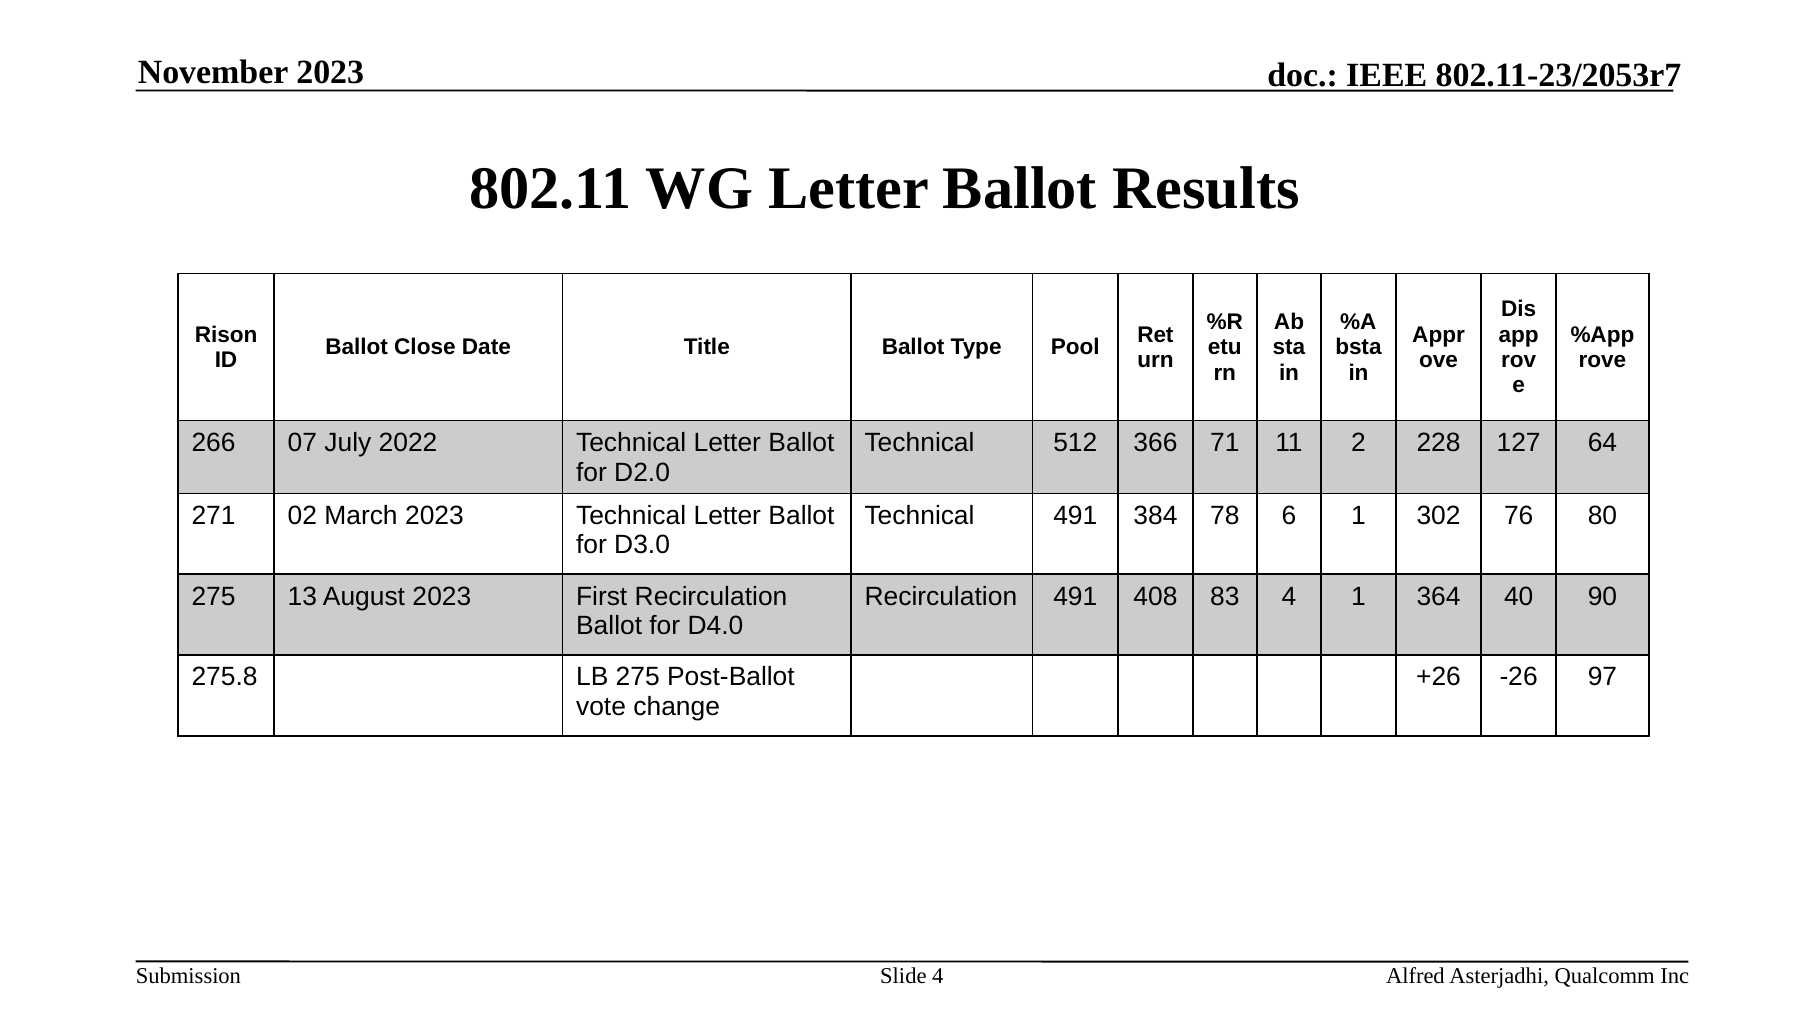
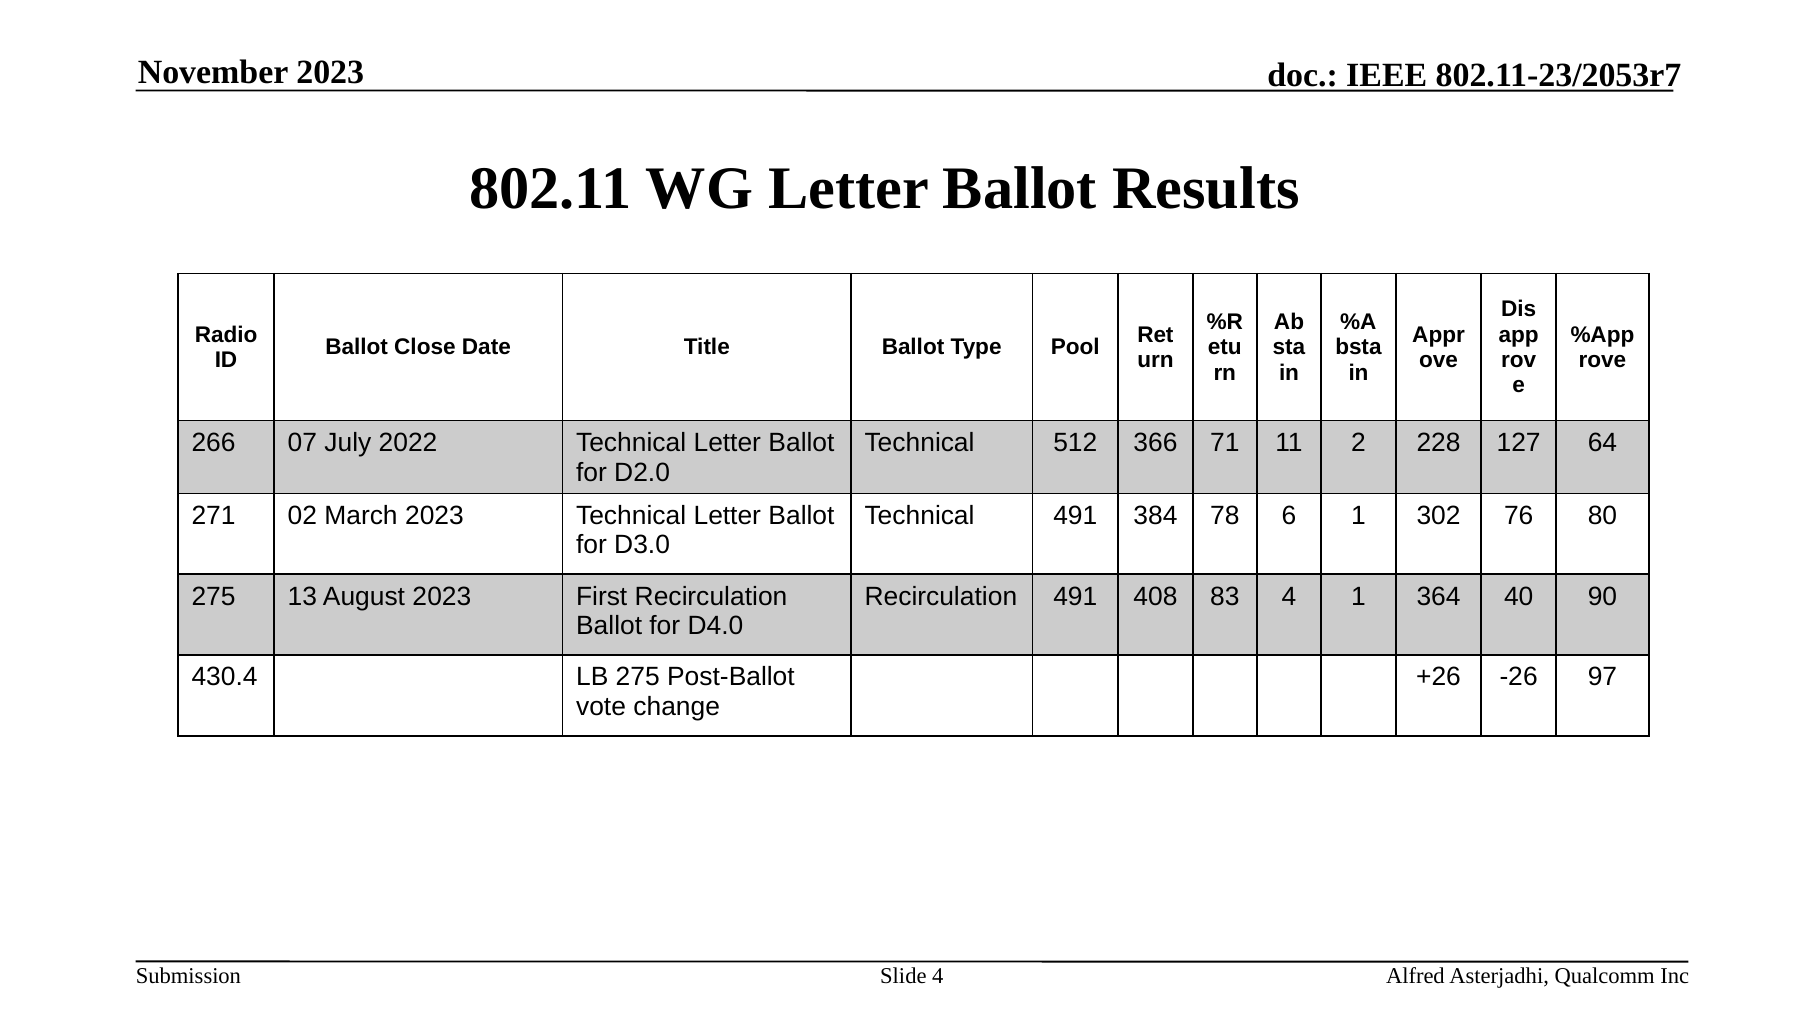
Rison: Rison -> Radio
275.8: 275.8 -> 430.4
